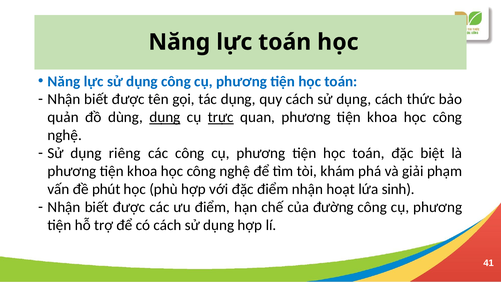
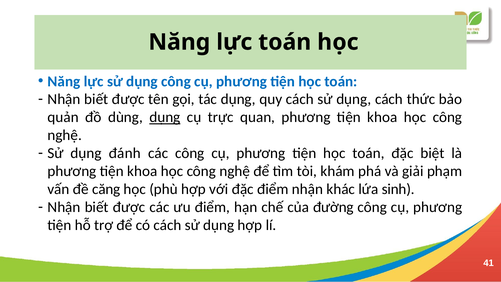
trực underline: present -> none
riêng: riêng -> đánh
phút: phút -> căng
hoạt: hoạt -> khác
